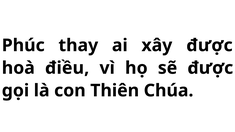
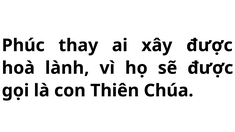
điều: điều -> lành
